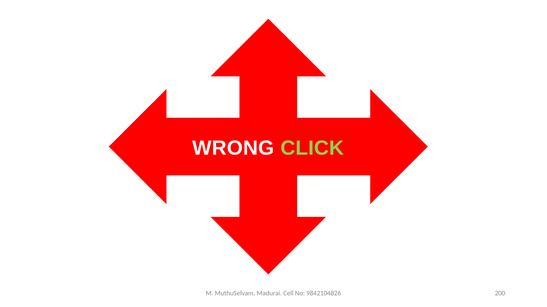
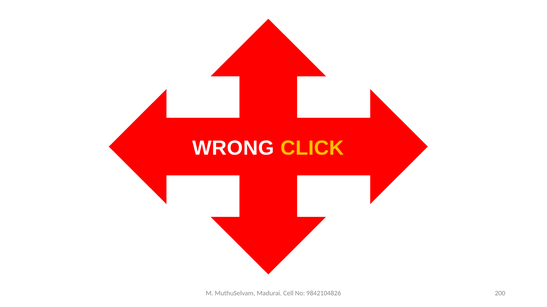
CLICK colour: light green -> yellow
